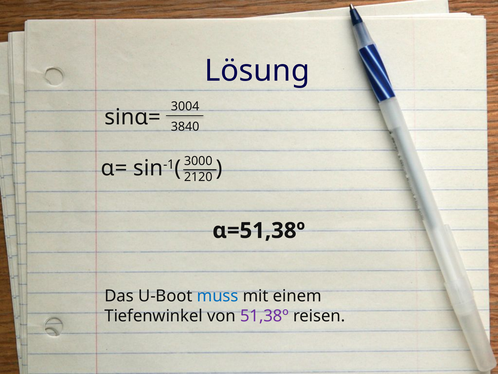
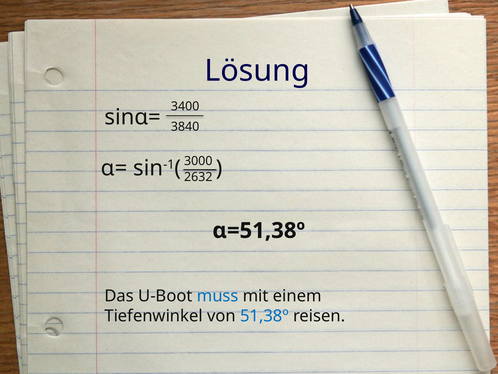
3004: 3004 -> 3400
2120: 2120 -> 2632
51,38º colour: purple -> blue
